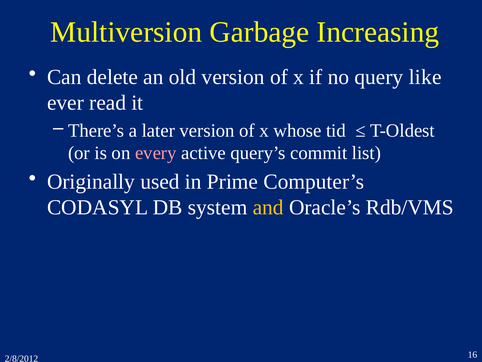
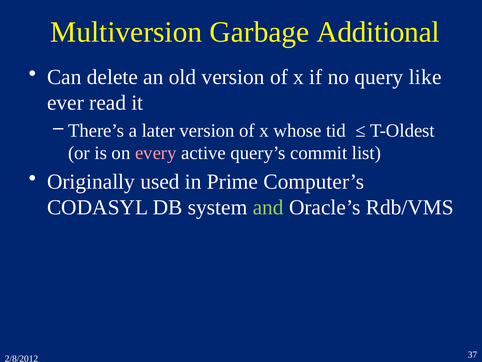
Increasing: Increasing -> Additional
and colour: yellow -> light green
16: 16 -> 37
